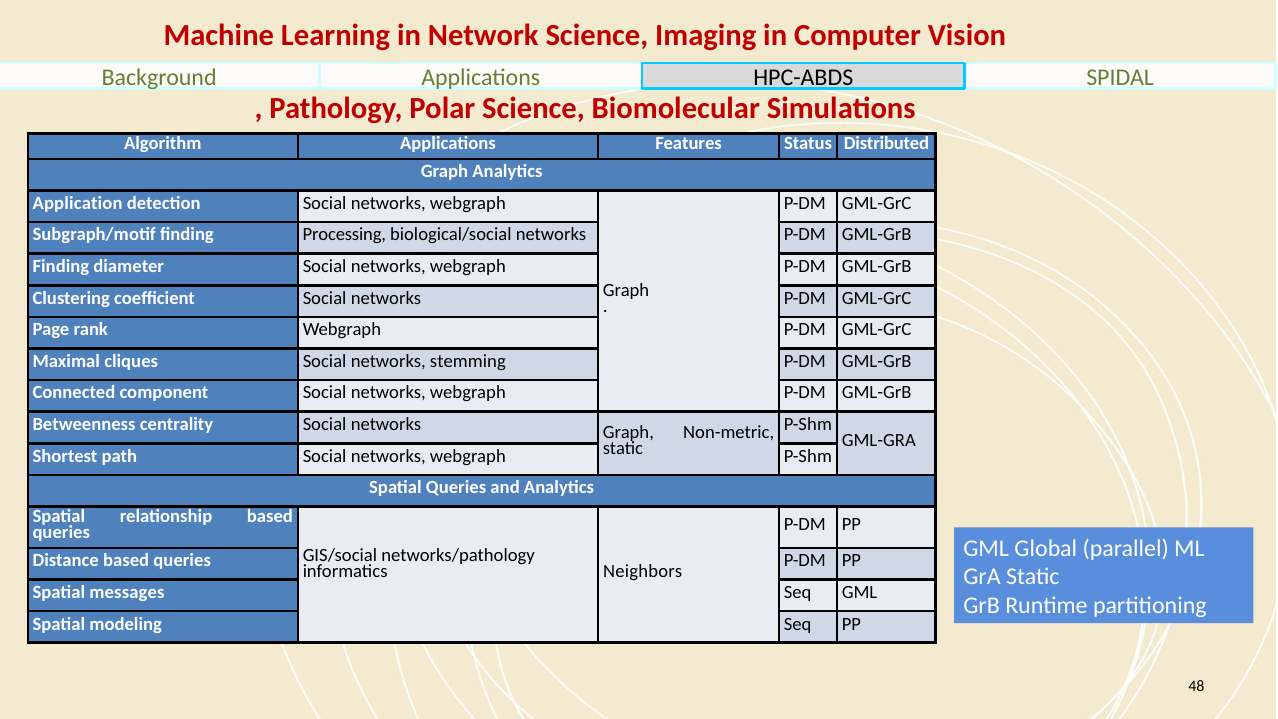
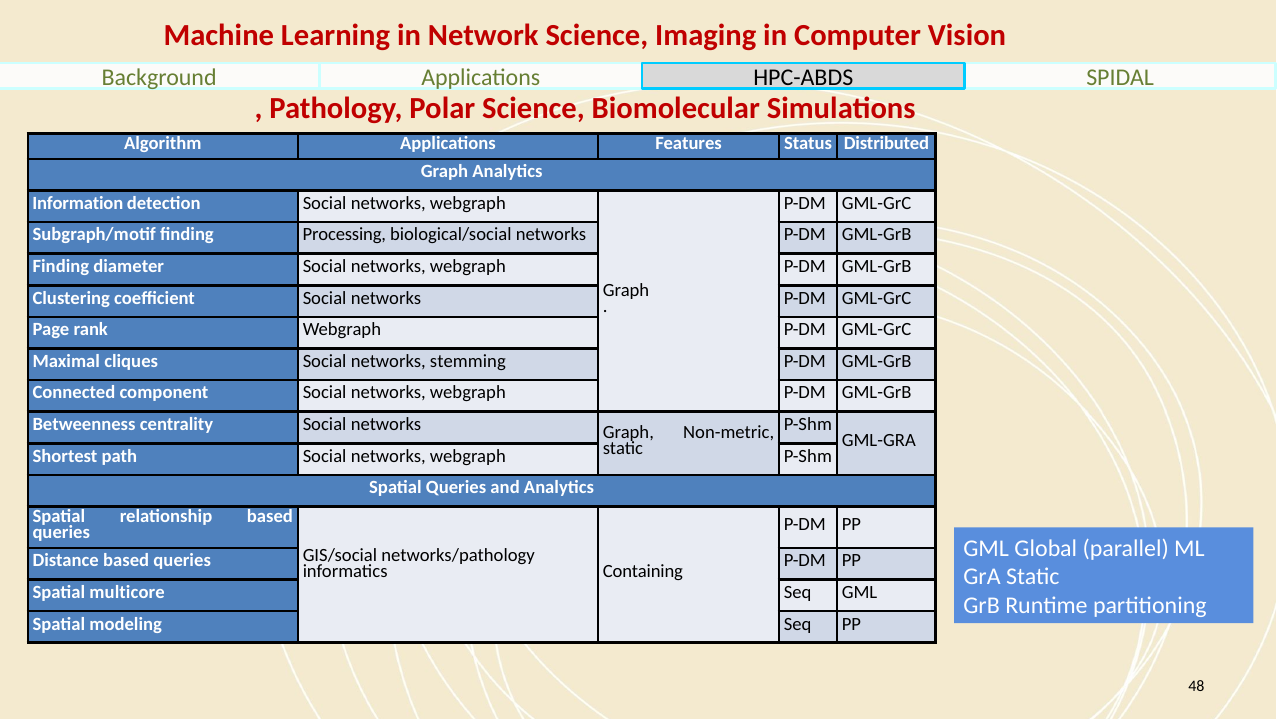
Application: Application -> Information
Neighbors: Neighbors -> Containing
messages: messages -> multicore
